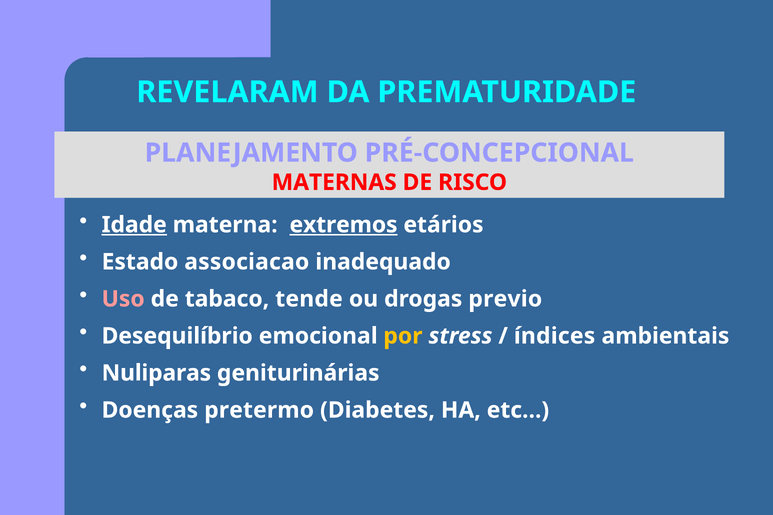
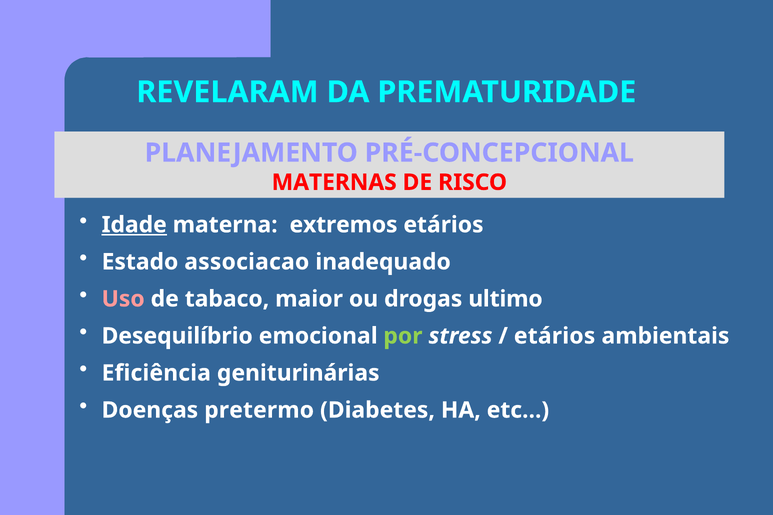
extremos underline: present -> none
tende: tende -> maior
previo: previo -> ultimo
por colour: yellow -> light green
índices at (555, 336): índices -> etários
Nuliparas: Nuliparas -> Eficiência
